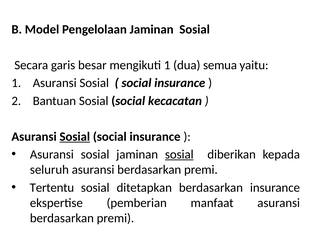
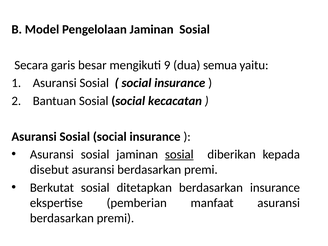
mengikuti 1: 1 -> 9
Sosial at (75, 137) underline: present -> none
seluruh: seluruh -> disebut
Tertentu: Tertentu -> Berkutat
